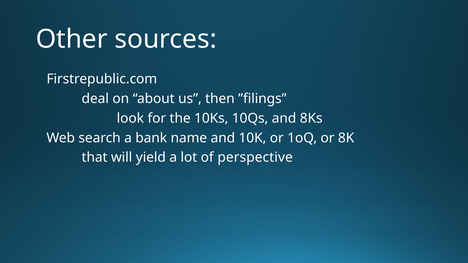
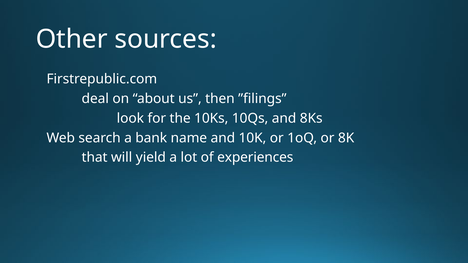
perspective: perspective -> experiences
